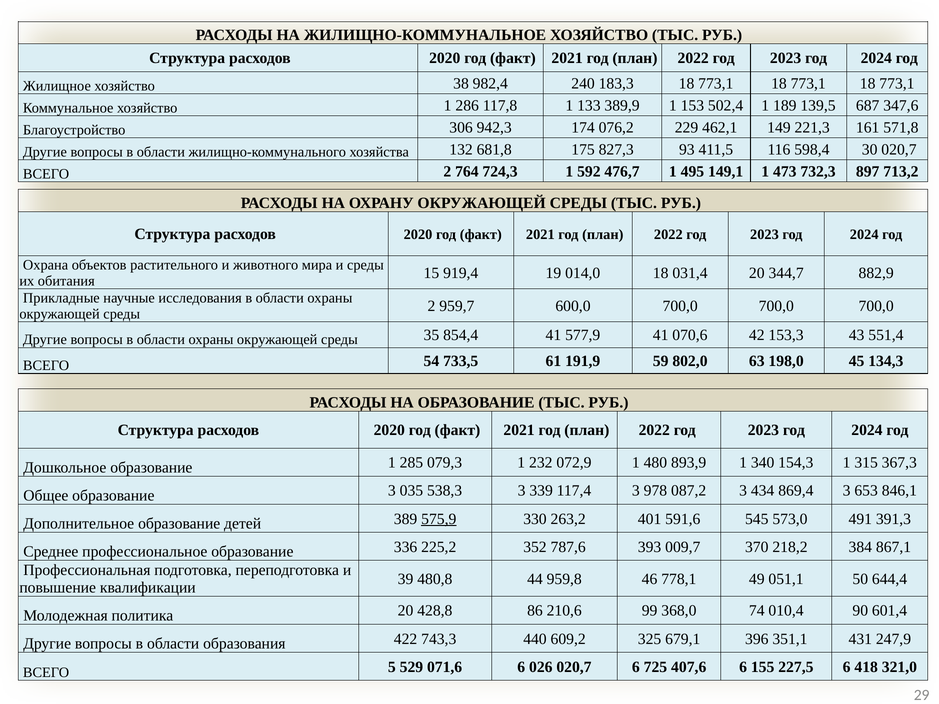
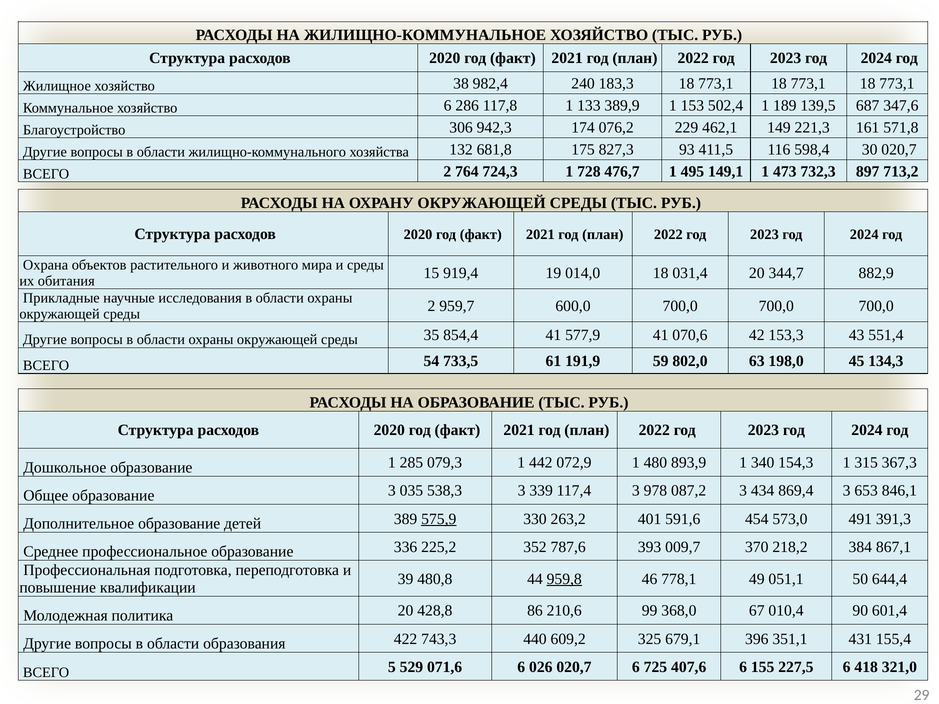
хозяйство 1: 1 -> 6
592: 592 -> 728
232: 232 -> 442
545: 545 -> 454
959,8 underline: none -> present
74: 74 -> 67
247,9: 247,9 -> 155,4
